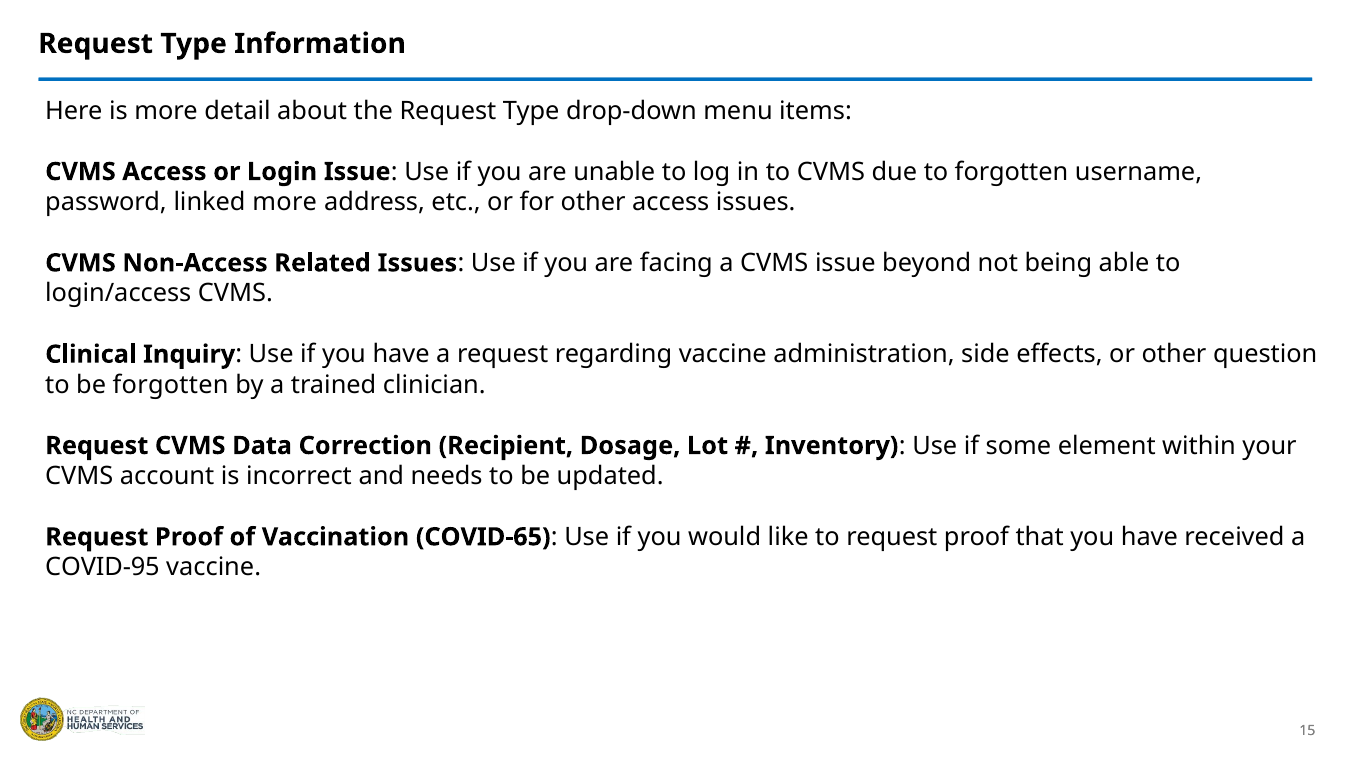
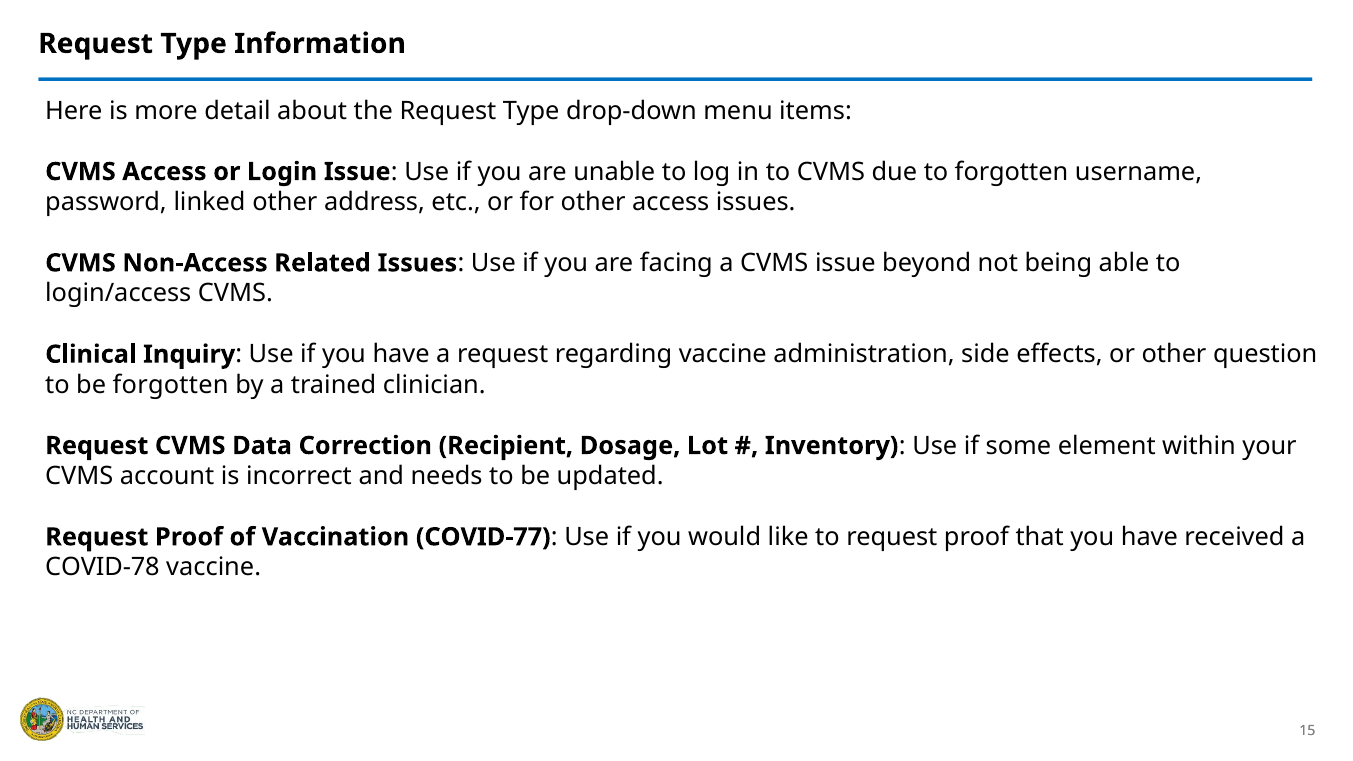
linked more: more -> other
COVID-65: COVID-65 -> COVID-77
COVID-95: COVID-95 -> COVID-78
